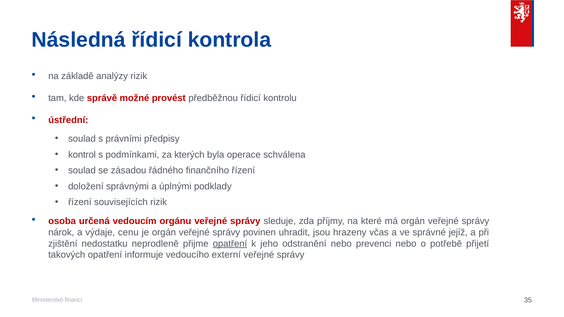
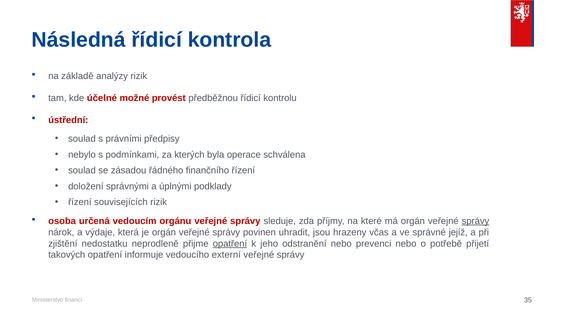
správě: správě -> účelné
kontrol: kontrol -> nebylo
správy at (475, 221) underline: none -> present
cenu: cenu -> která
